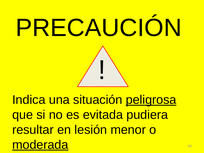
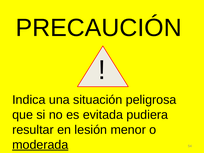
peligrosa underline: present -> none
